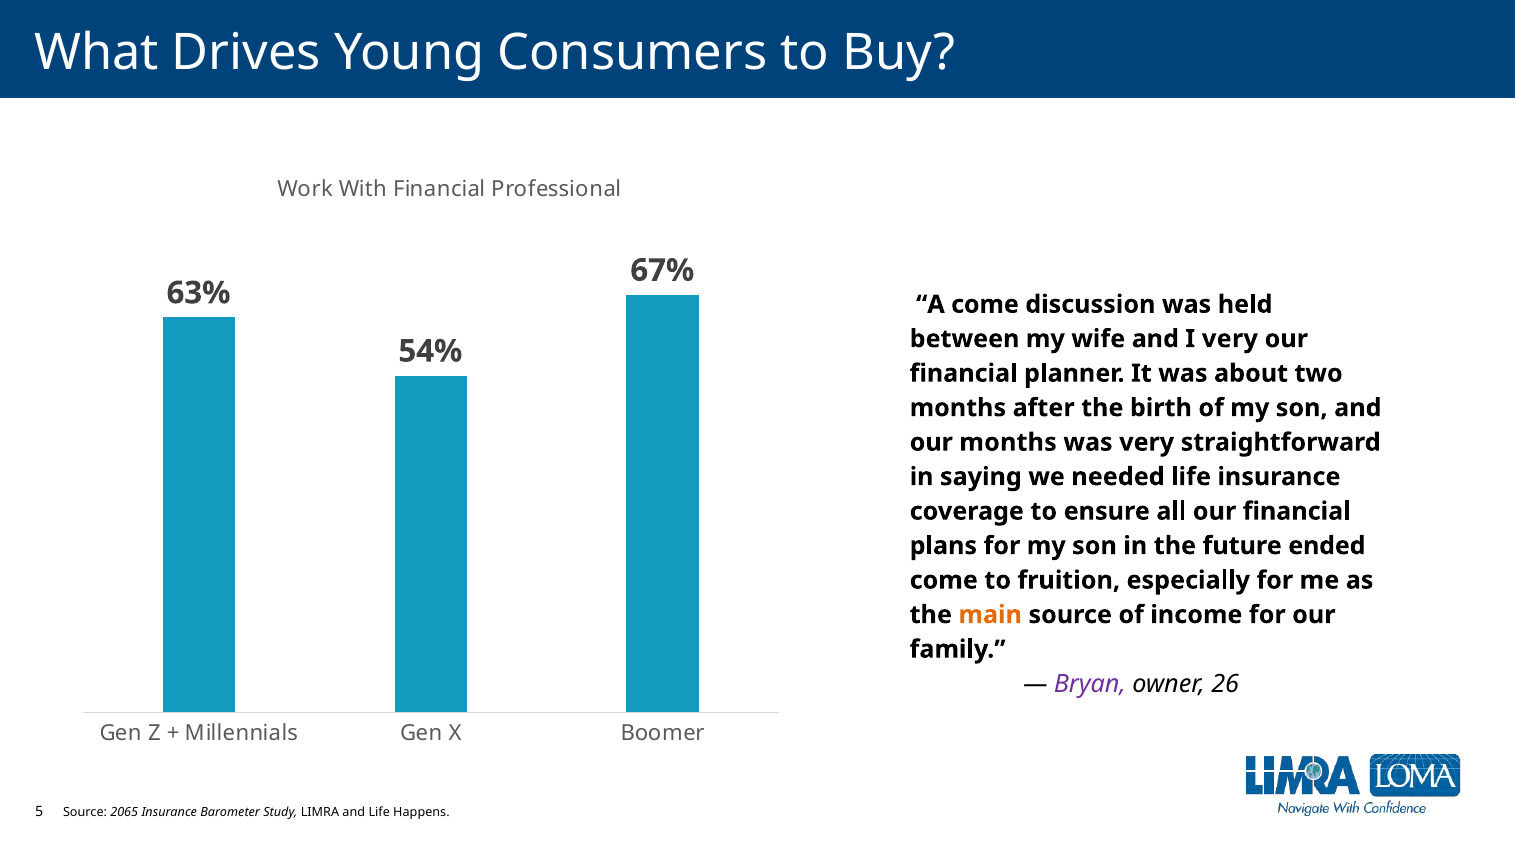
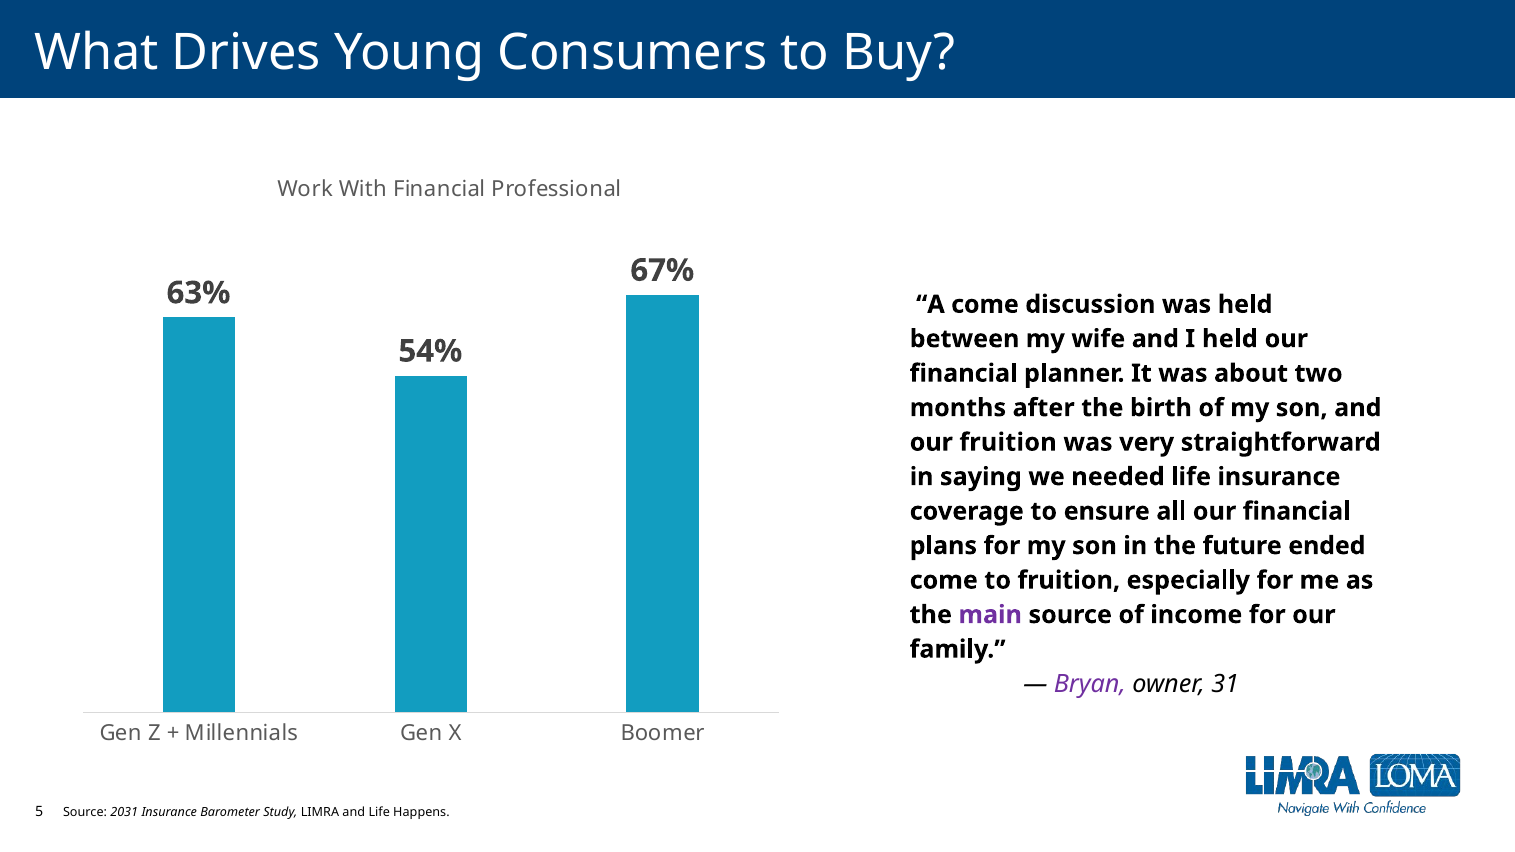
I very: very -> held
our months: months -> fruition
main colour: orange -> purple
26: 26 -> 31
2065: 2065 -> 2031
